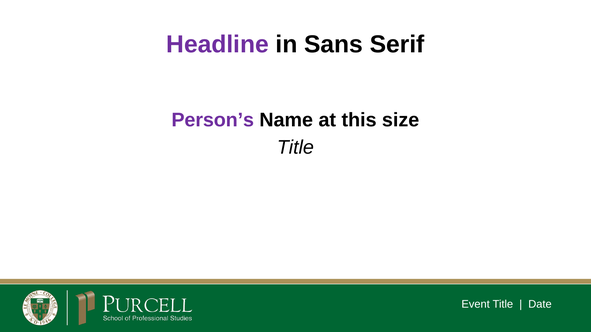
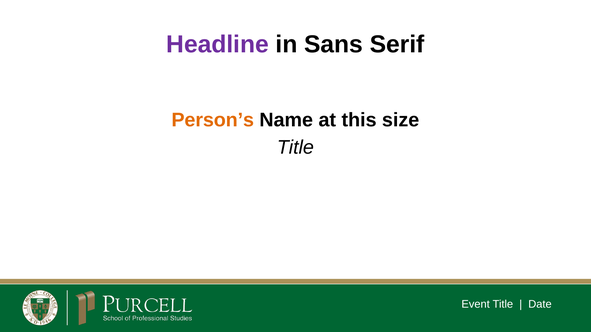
Person’s colour: purple -> orange
